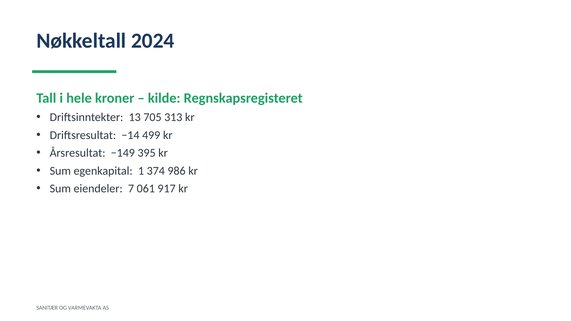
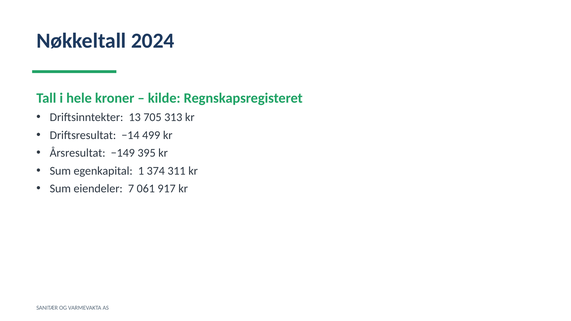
986: 986 -> 311
